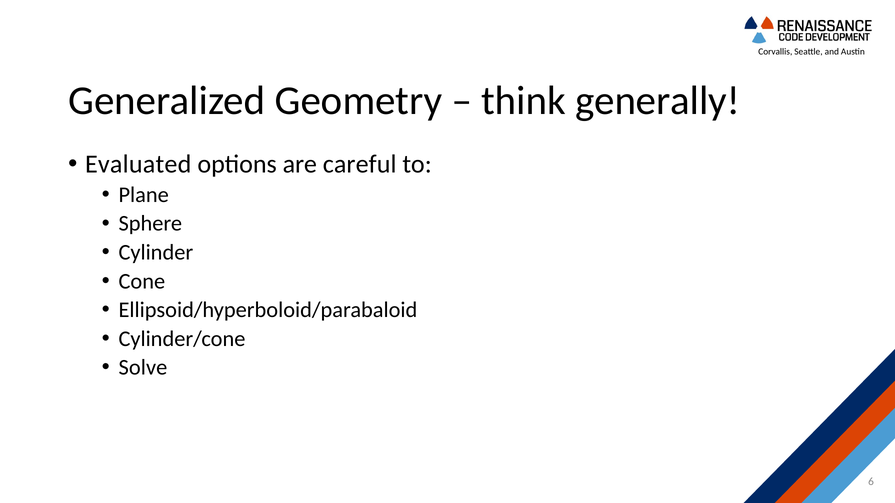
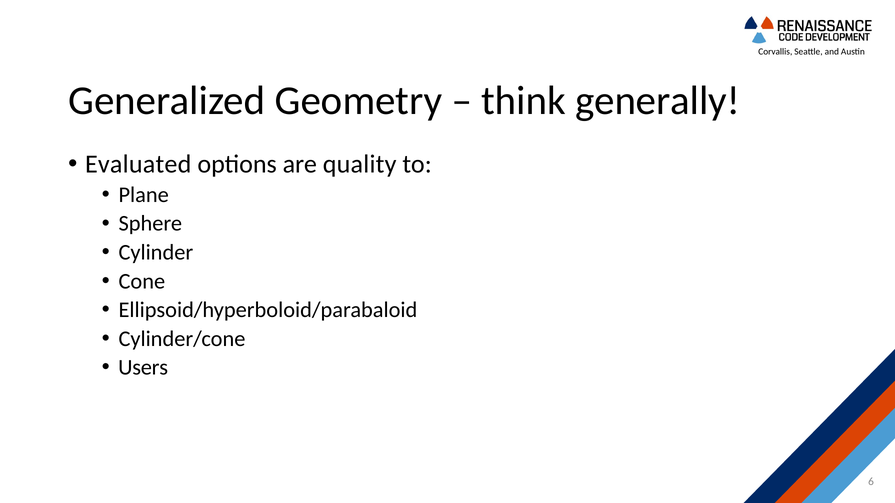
careful: careful -> quality
Solve: Solve -> Users
